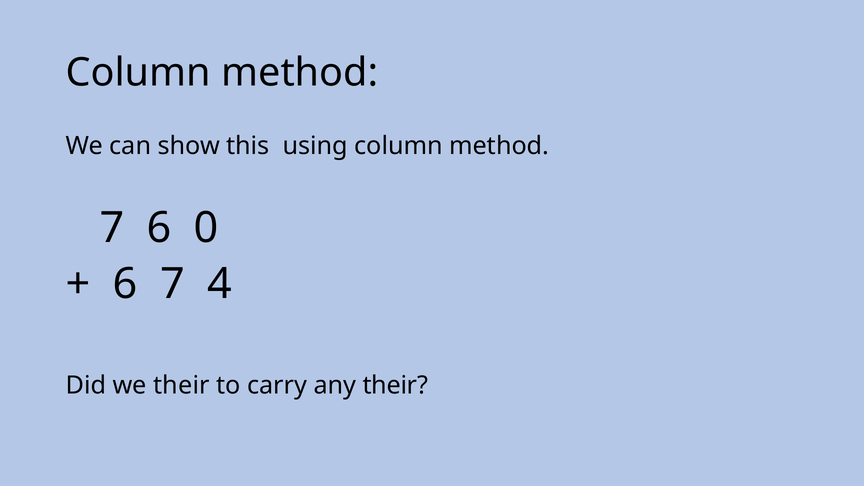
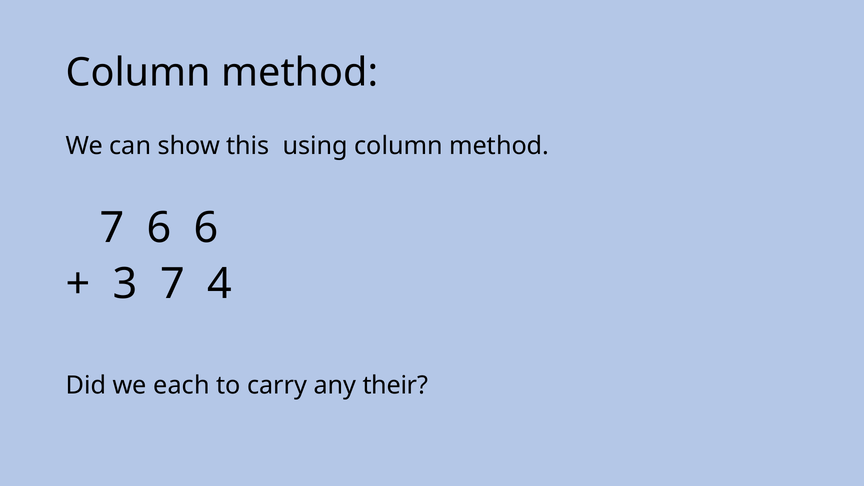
6 0: 0 -> 6
6 at (125, 284): 6 -> 3
we their: their -> each
